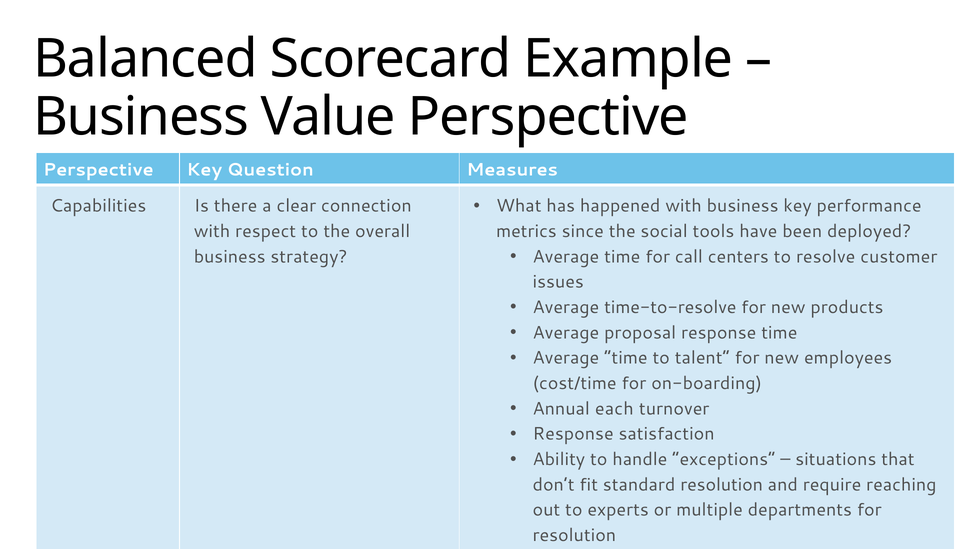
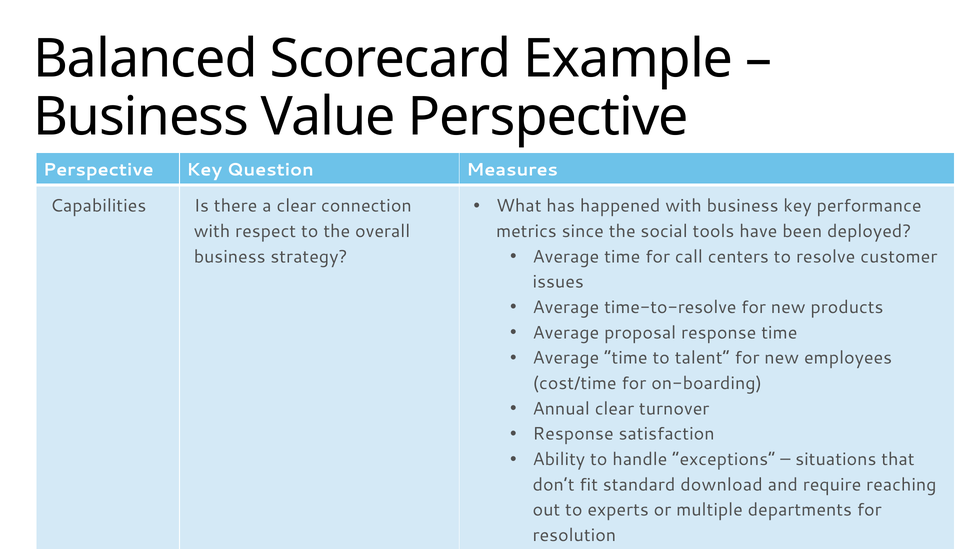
Annual each: each -> clear
standard resolution: resolution -> download
